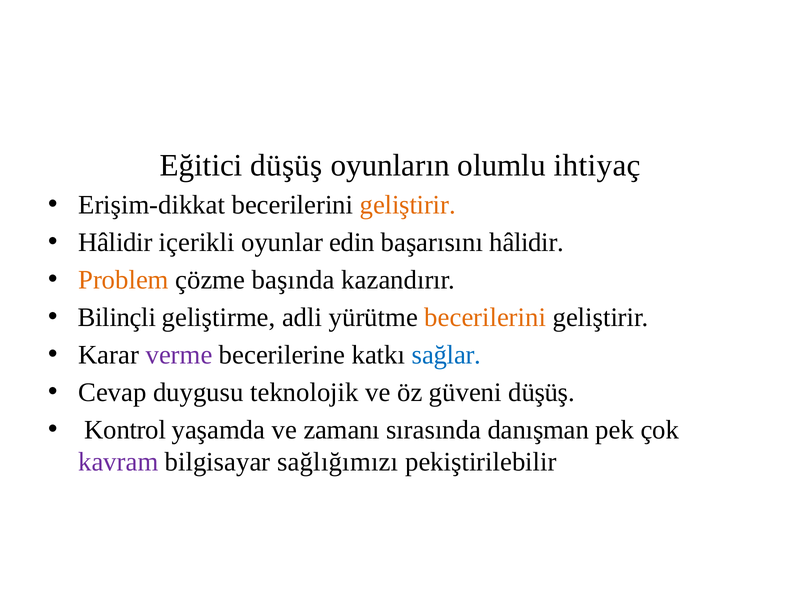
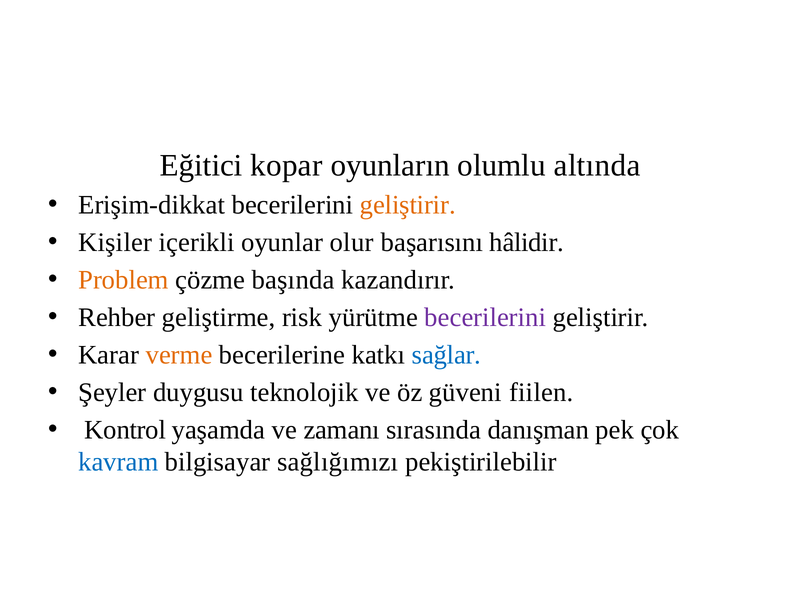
Eğitici düşüş: düşüş -> kopar
ihtiyaç: ihtiyaç -> altında
Hâlidir at (115, 242): Hâlidir -> Kişiler
edin: edin -> olur
Bilinçli: Bilinçli -> Rehber
adli: adli -> risk
becerilerini at (485, 317) colour: orange -> purple
verme colour: purple -> orange
Cevap: Cevap -> Şeyler
güveni düşüş: düşüş -> fiilen
kavram colour: purple -> blue
